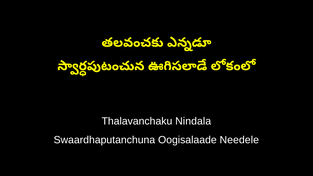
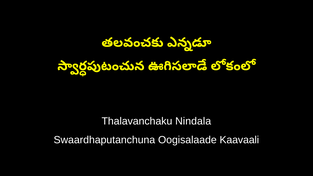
Needele: Needele -> Kaavaali
